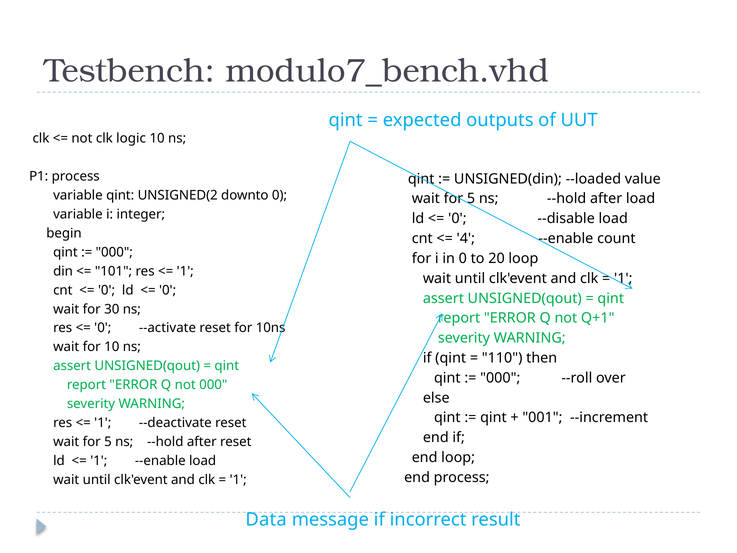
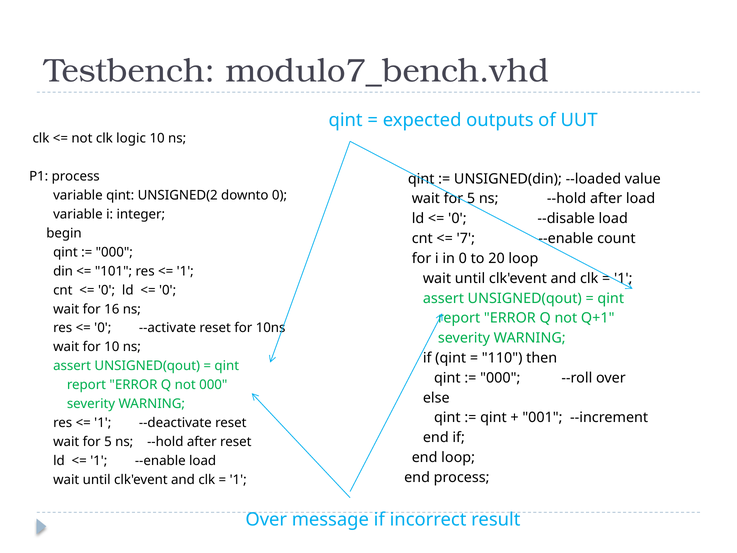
4: 4 -> 7
30: 30 -> 16
Data at (266, 520): Data -> Over
